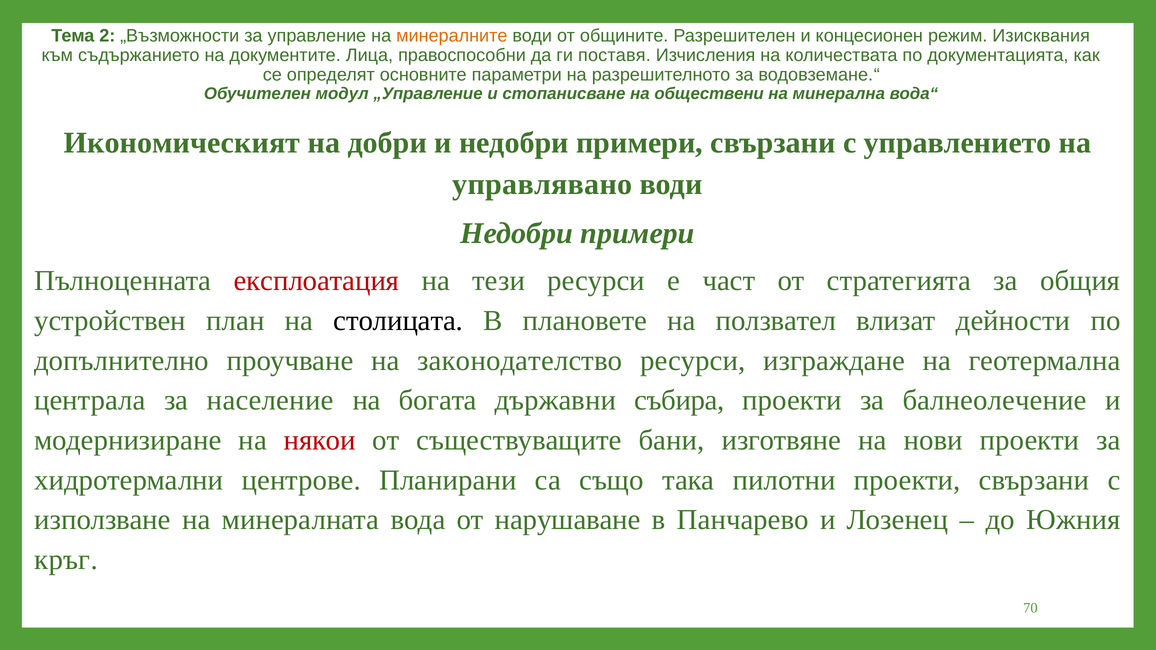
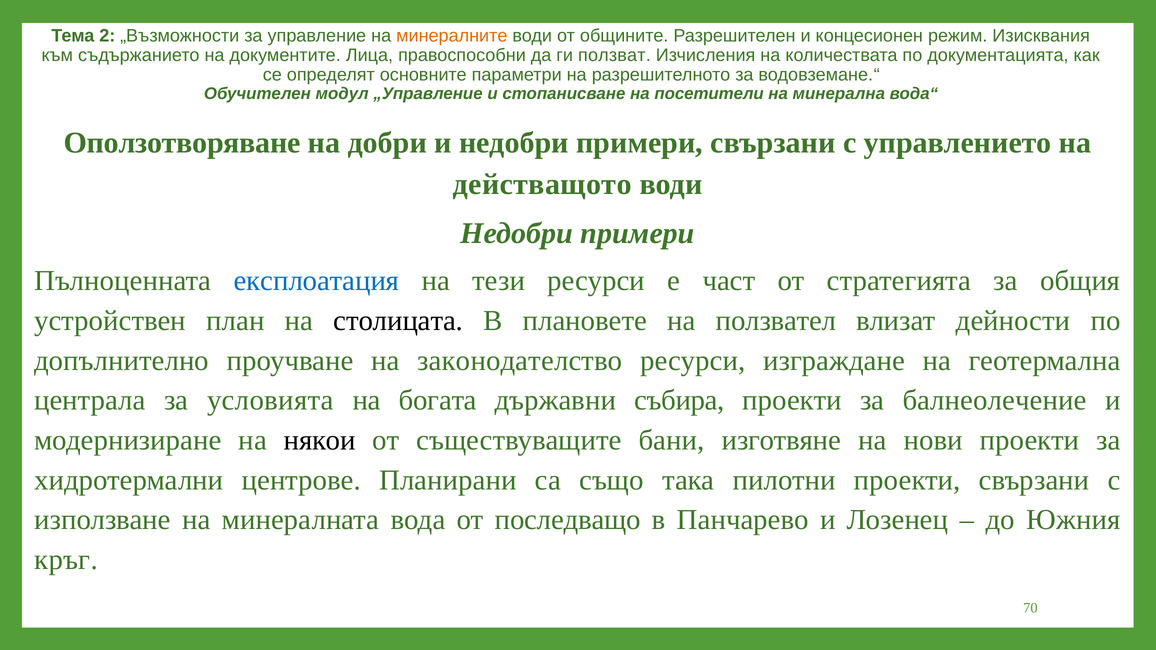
поставя: поставя -> ползват
обществени: обществени -> посетители
Икономическият: Икономическият -> Оползотворяване
управлявано: управлявано -> действащото
експлоатация colour: red -> blue
население: население -> условията
някои colour: red -> black
нарушаване: нарушаване -> последващо
